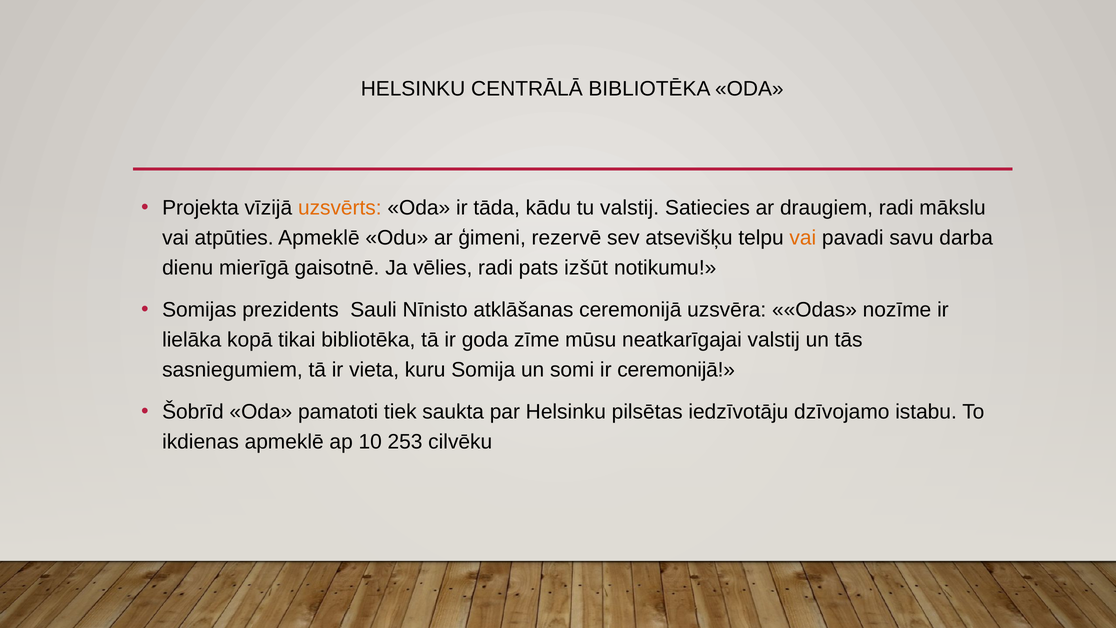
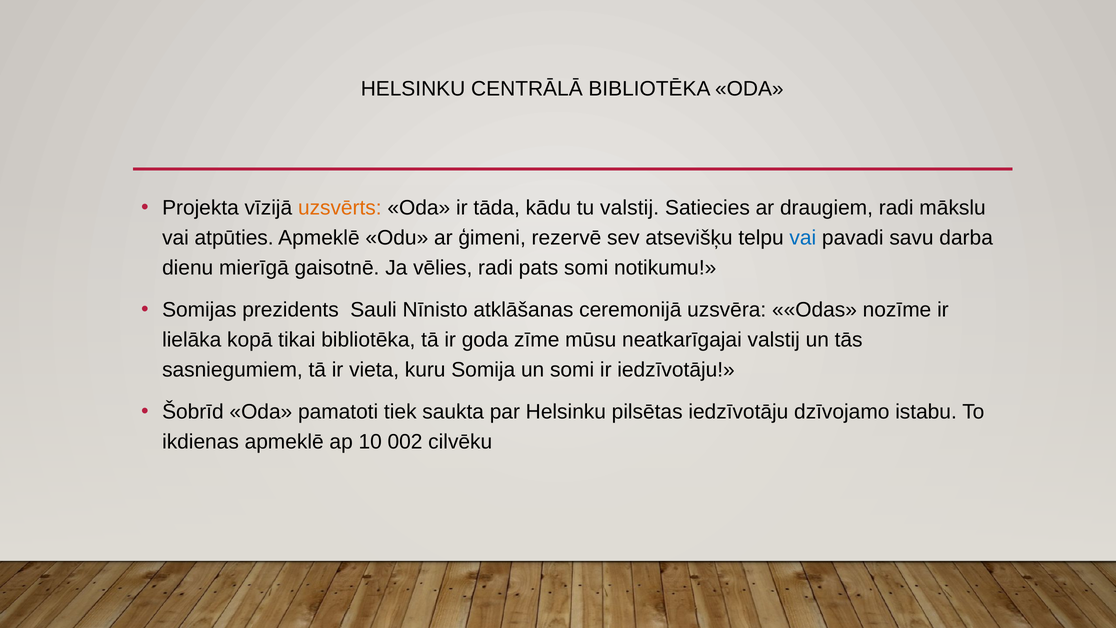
vai at (803, 238) colour: orange -> blue
pats izšūt: izšūt -> somi
ir ceremonijā: ceremonijā -> iedzīvotāju
253: 253 -> 002
